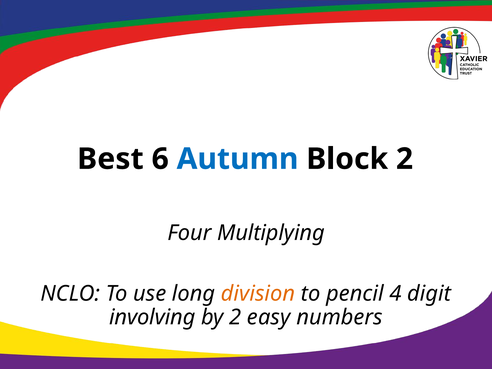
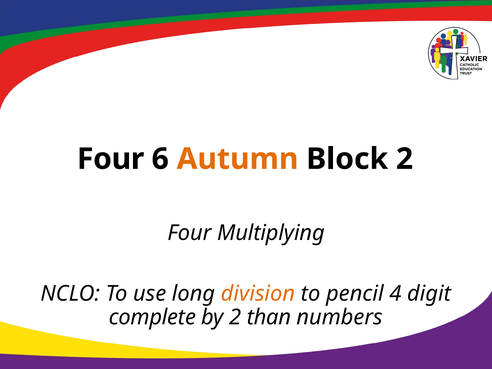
Best at (110, 159): Best -> Four
Autumn colour: blue -> orange
involving: involving -> complete
easy: easy -> than
